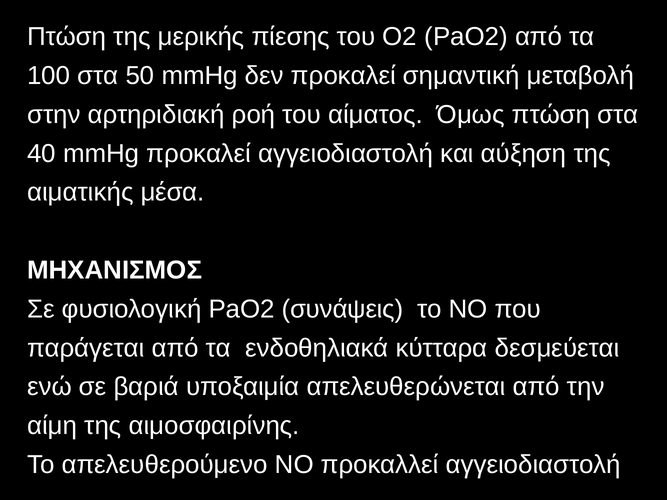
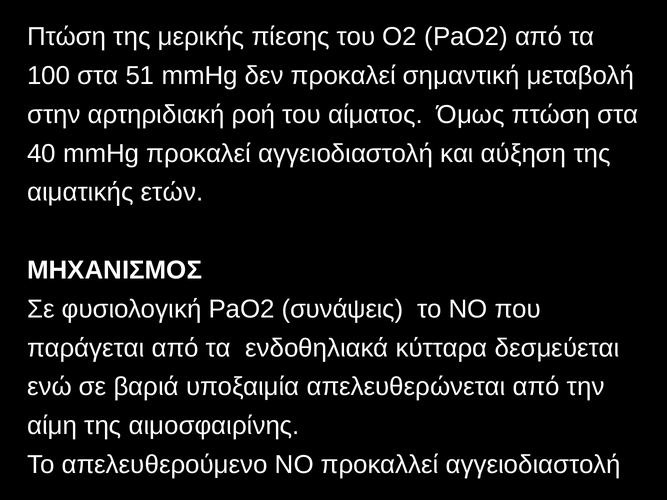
50: 50 -> 51
μέσα: μέσα -> ετών
